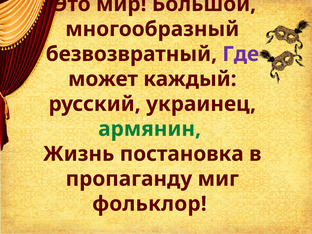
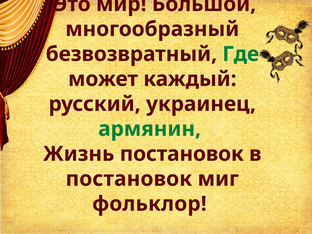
Где colour: purple -> green
Жизнь постановка: постановка -> постановок
пропаганду at (129, 179): пропаганду -> постановок
